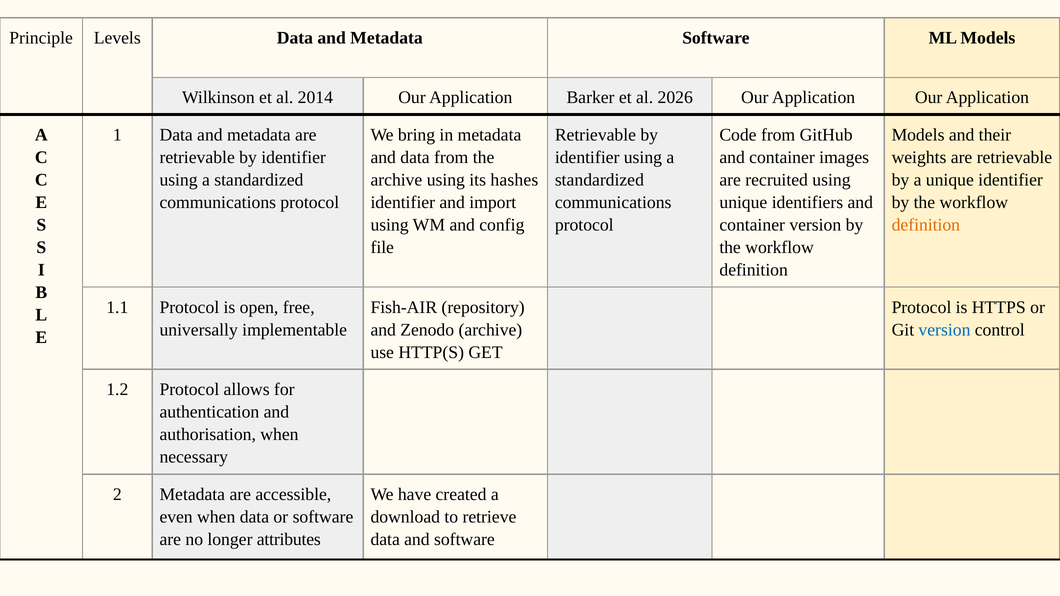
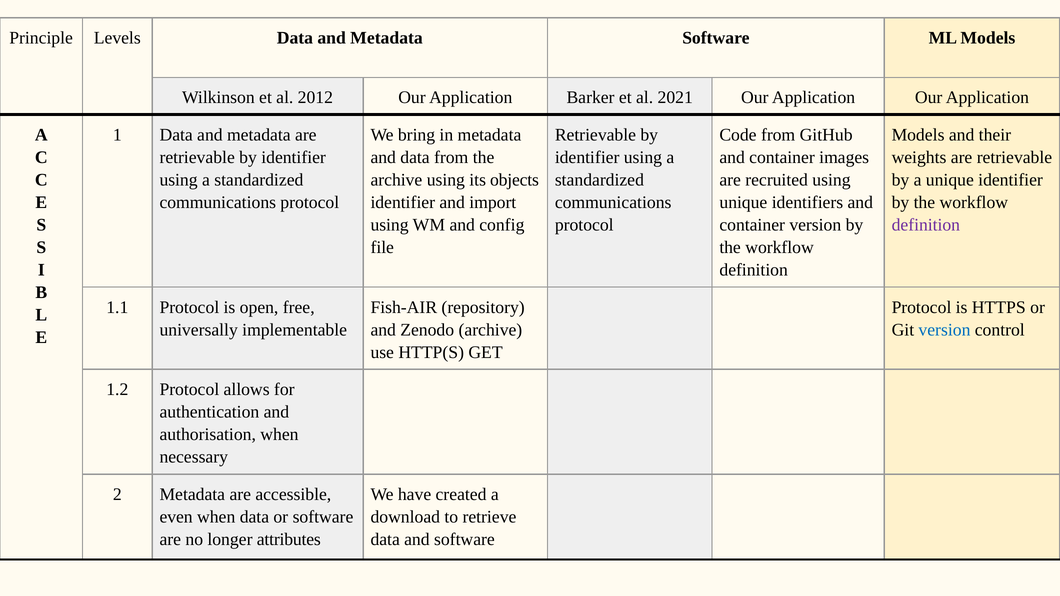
2014: 2014 -> 2012
2026: 2026 -> 2021
hashes: hashes -> objects
definition at (926, 225) colour: orange -> purple
